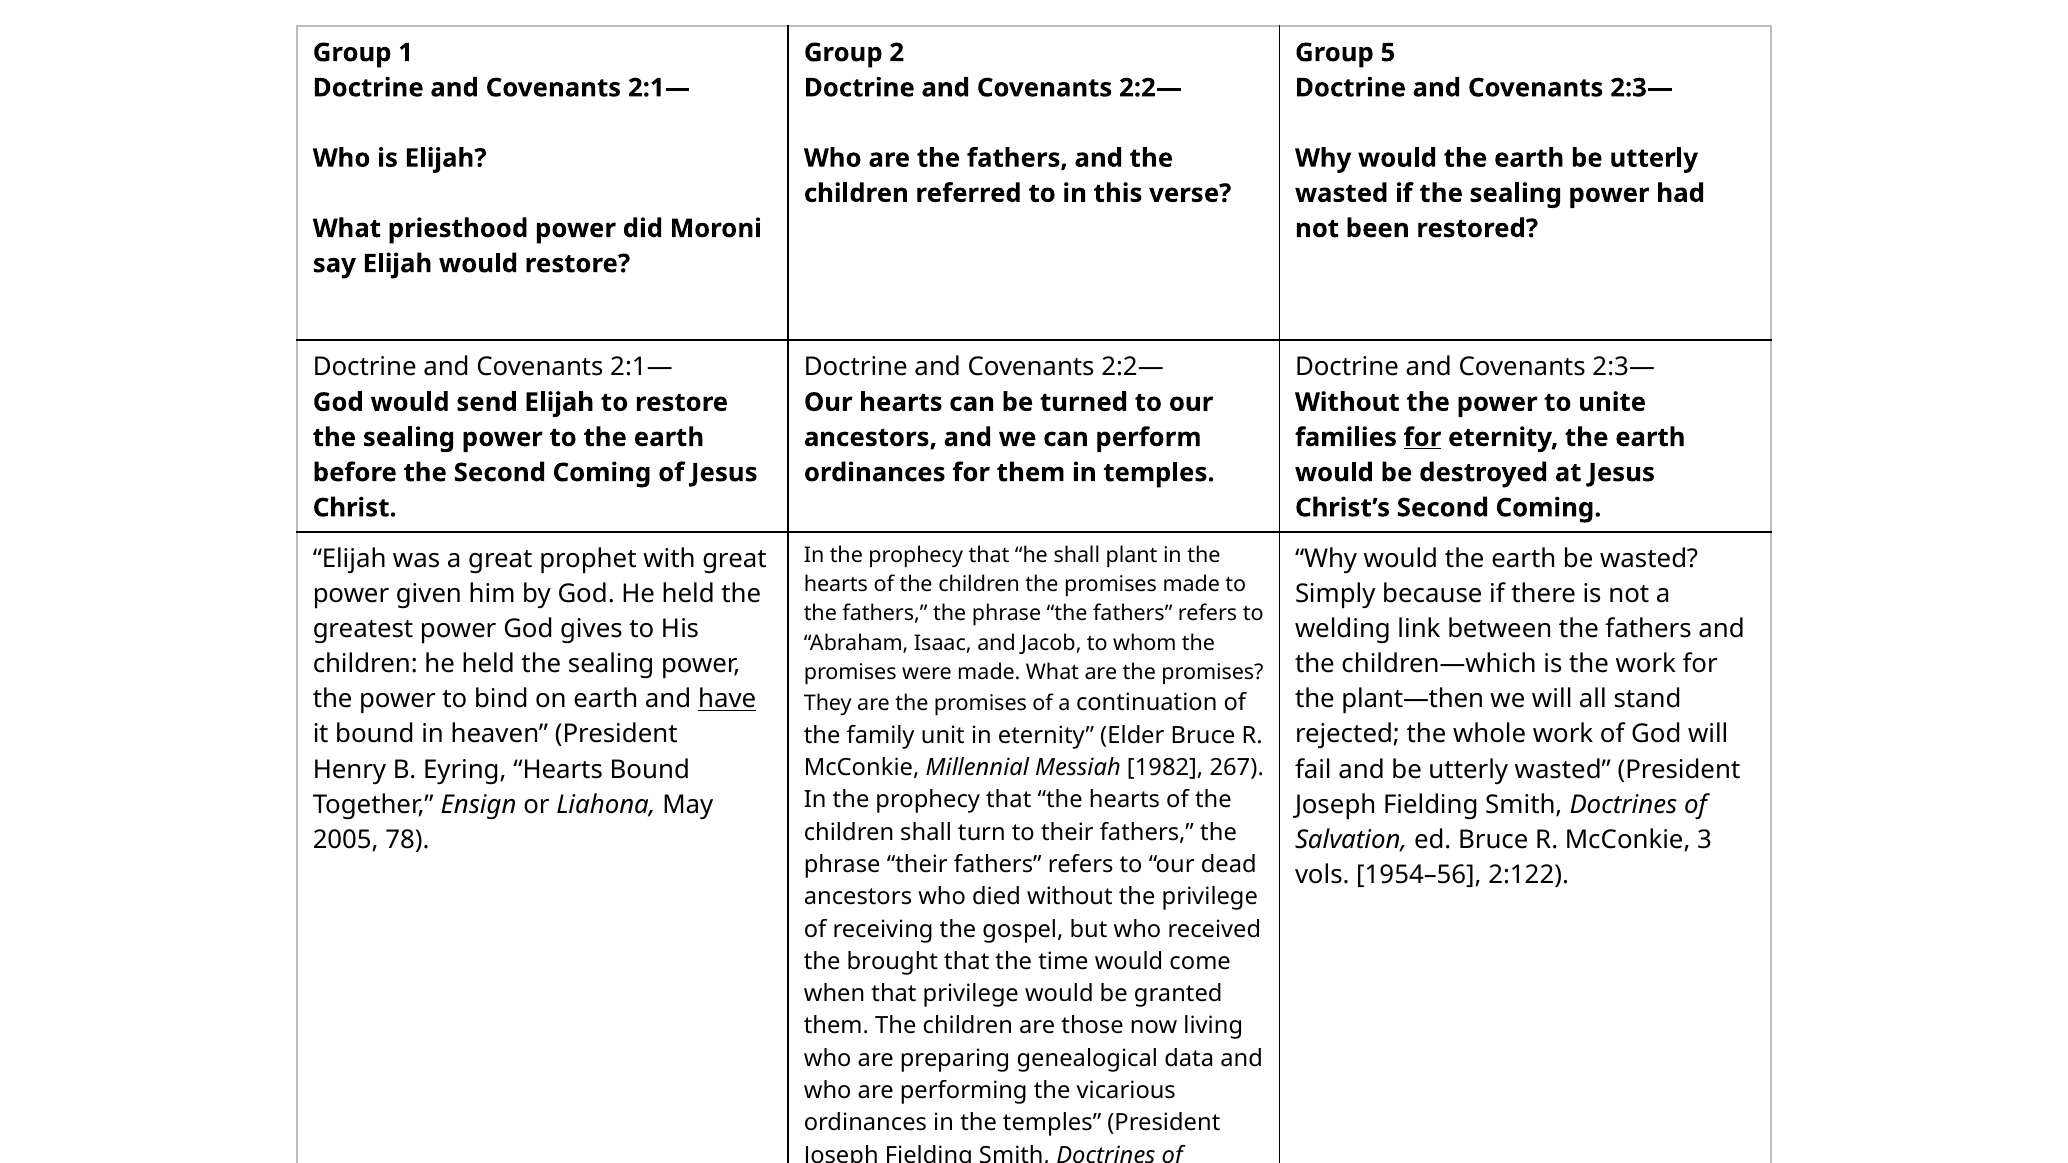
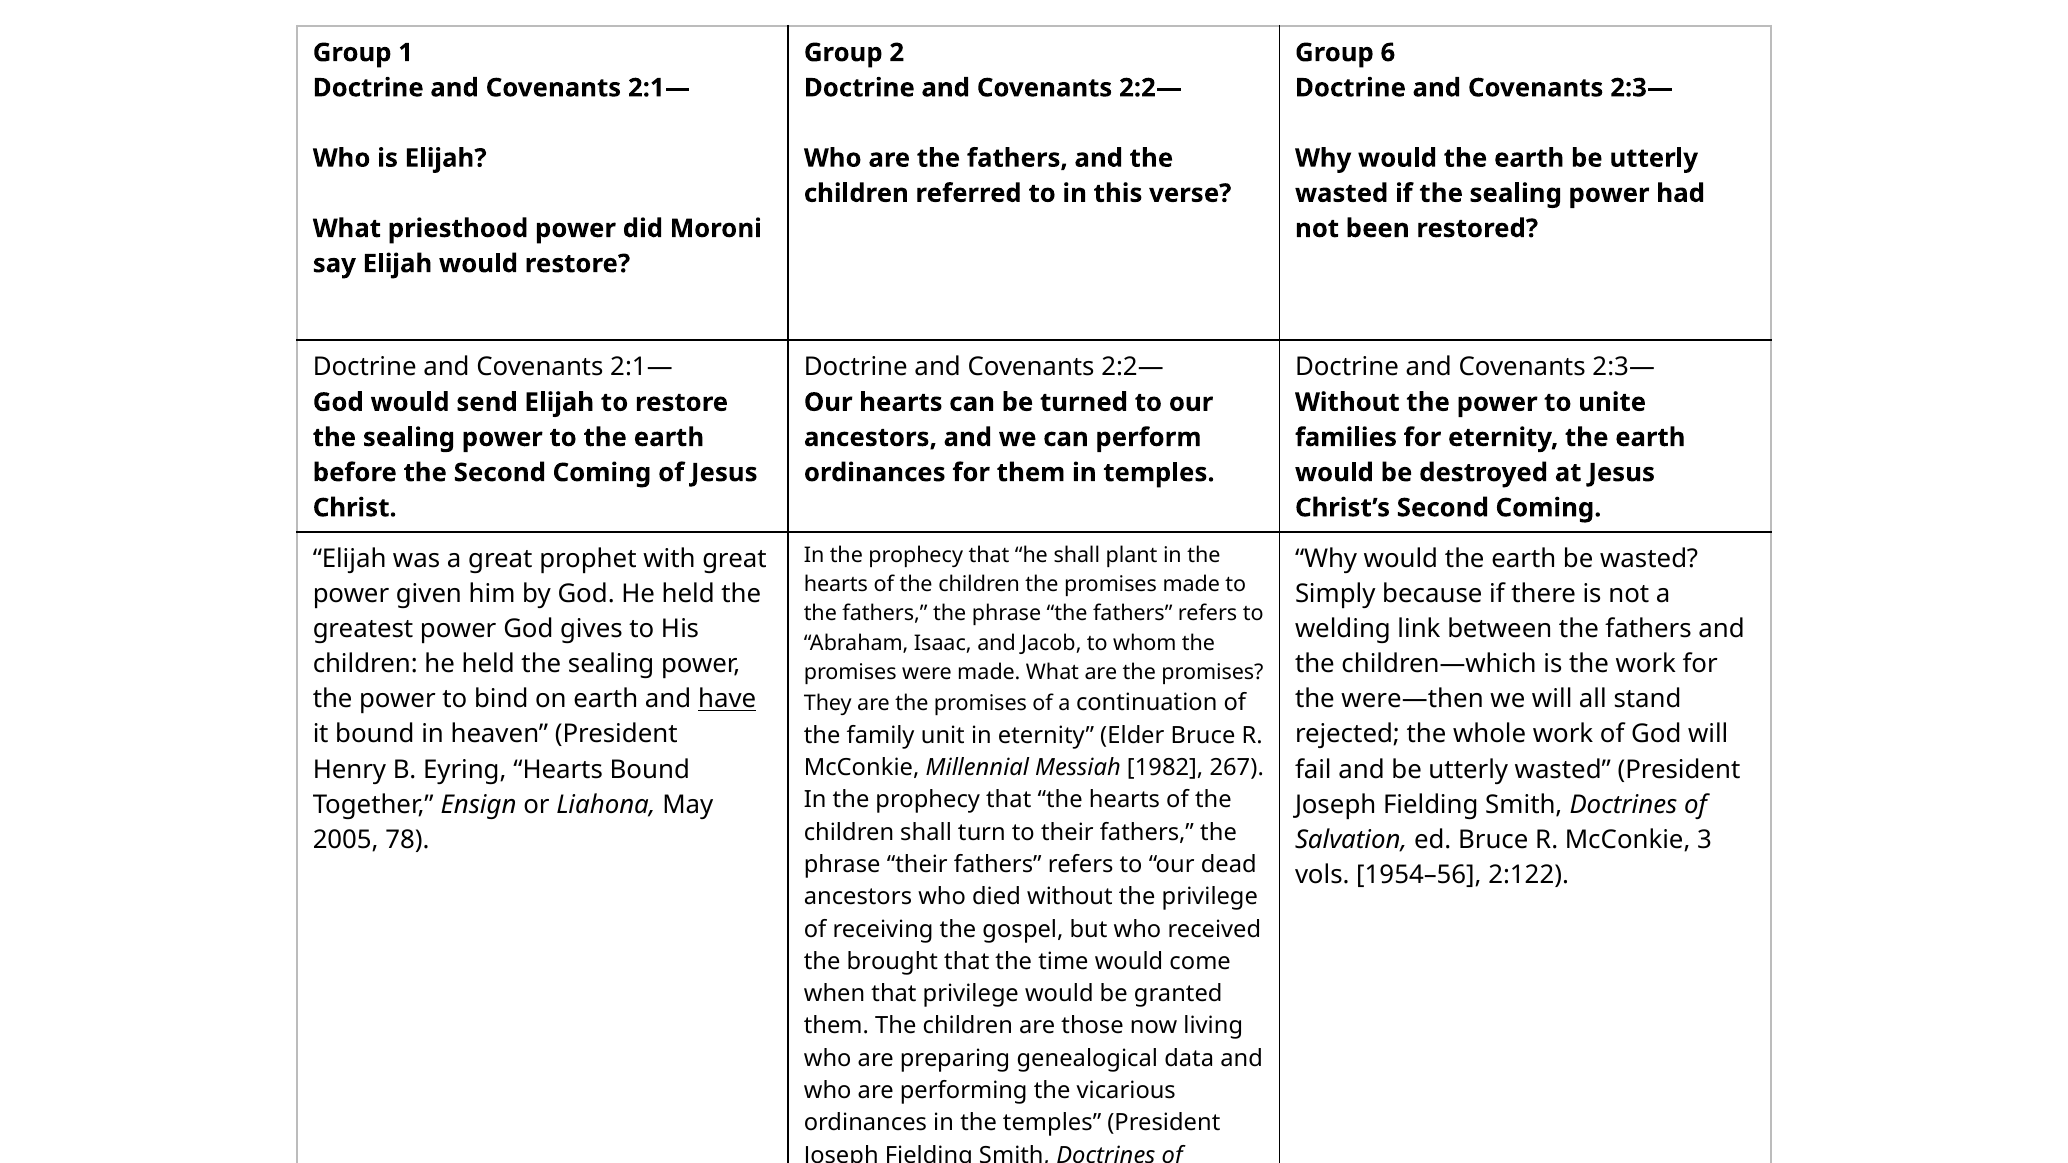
5: 5 -> 6
for at (1422, 438) underline: present -> none
plant—then: plant—then -> were—then
